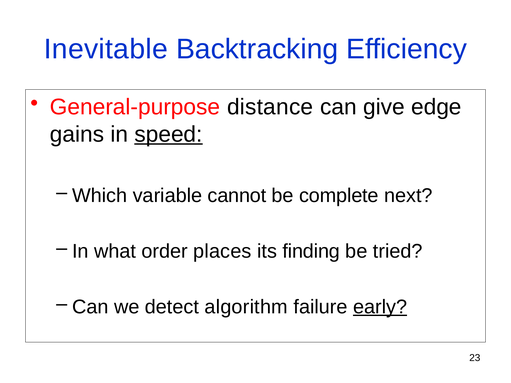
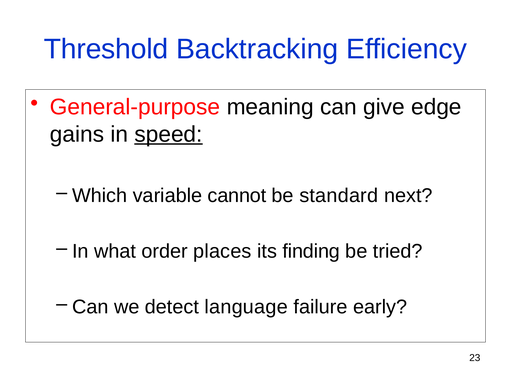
Inevitable: Inevitable -> Threshold
distance: distance -> meaning
complete: complete -> standard
algorithm: algorithm -> language
early underline: present -> none
